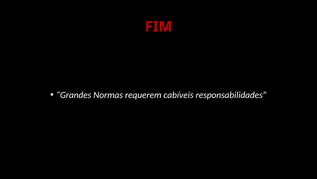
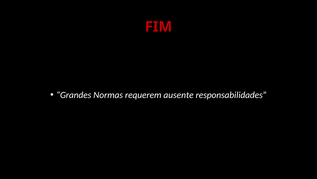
cabíveis: cabíveis -> ausente
